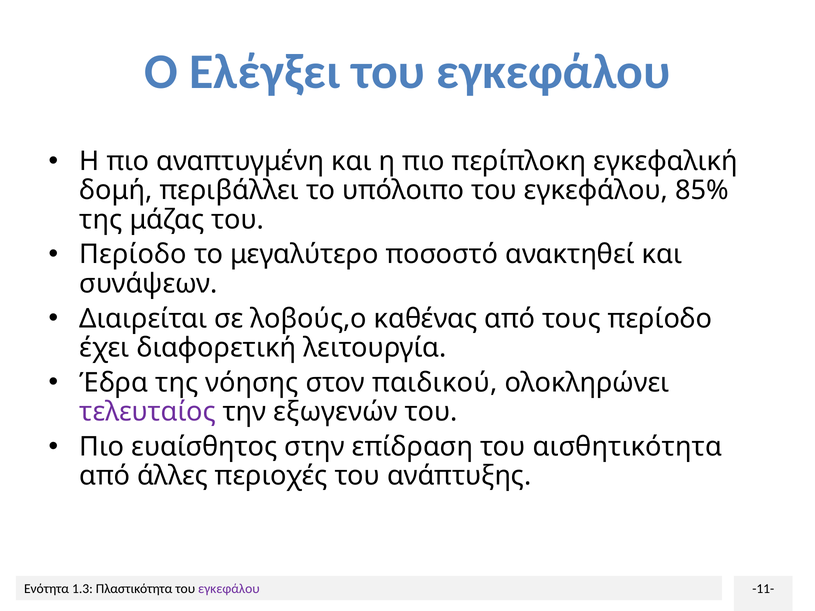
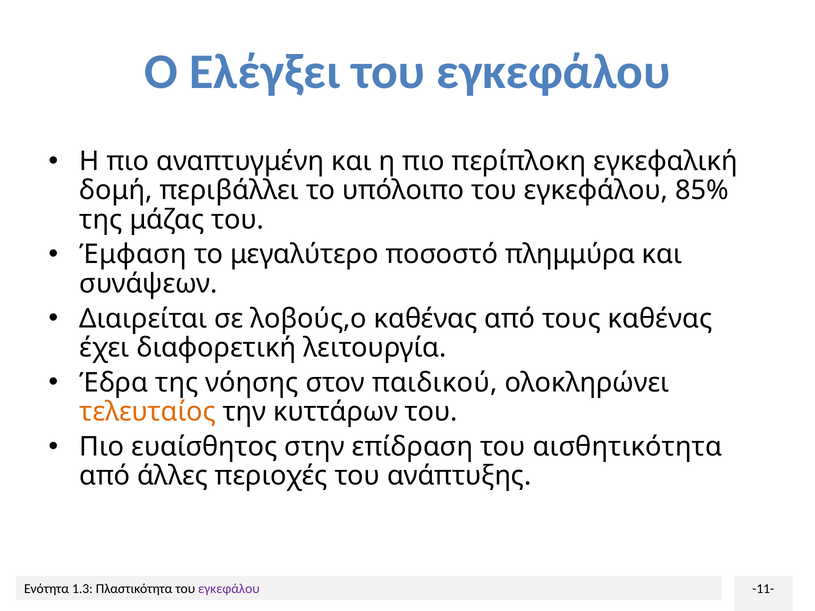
Περίοδο at (133, 255): Περίοδο -> Έμφαση
ανακτηθεί: ανακτηθεί -> πλημμύρα
τους περίοδο: περίοδο -> καθένας
τελευταίος colour: purple -> orange
εξωγενών: εξωγενών -> κυττάρων
